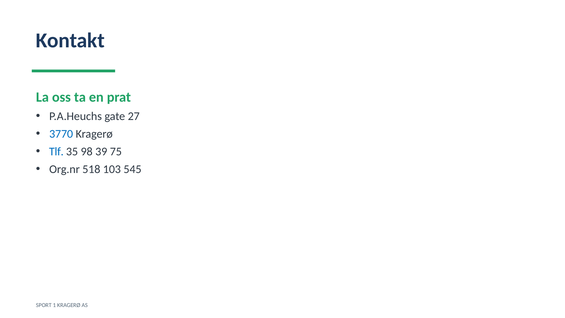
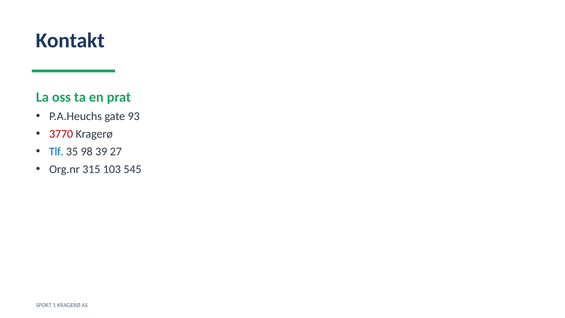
27: 27 -> 93
3770 colour: blue -> red
75: 75 -> 27
518: 518 -> 315
